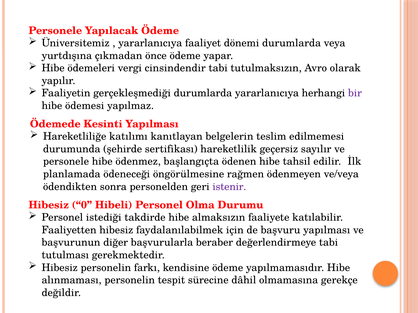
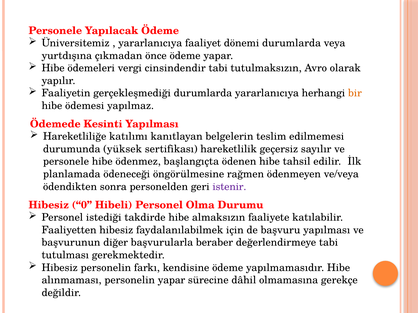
bir colour: purple -> orange
şehirde: şehirde -> yüksek
personelin tespit: tespit -> yapar
